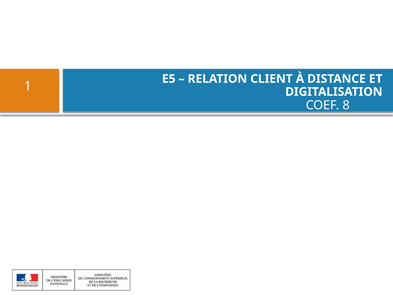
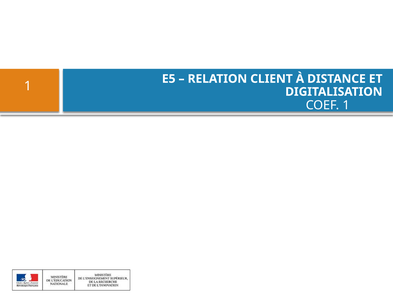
COEF 8: 8 -> 1
